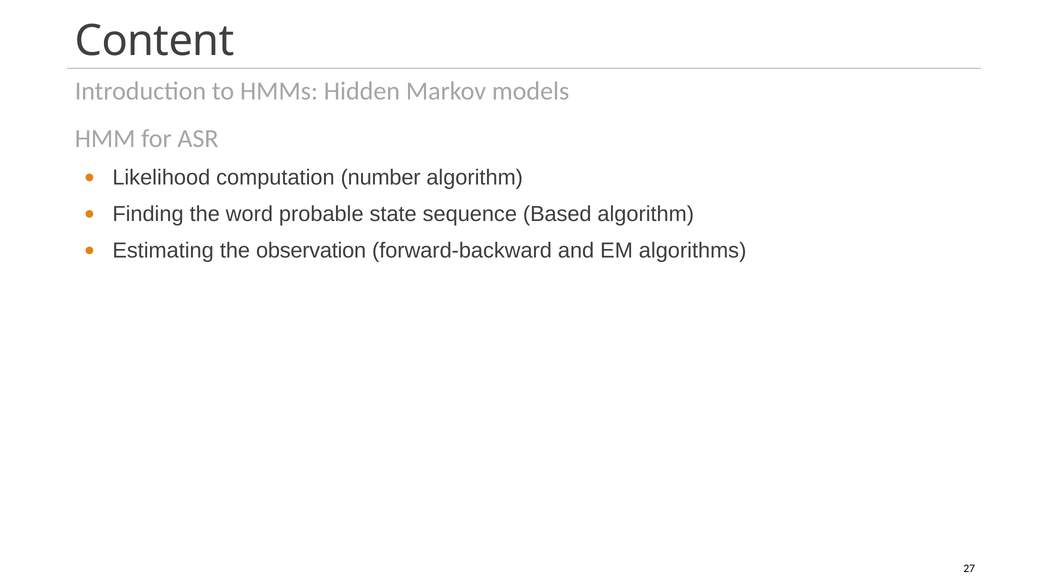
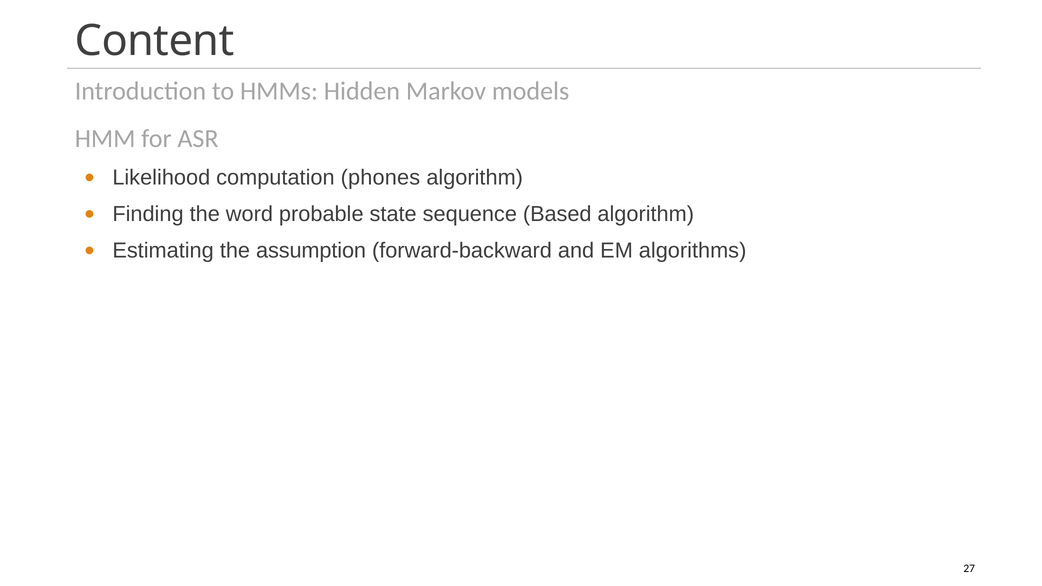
number: number -> phones
observation: observation -> assumption
